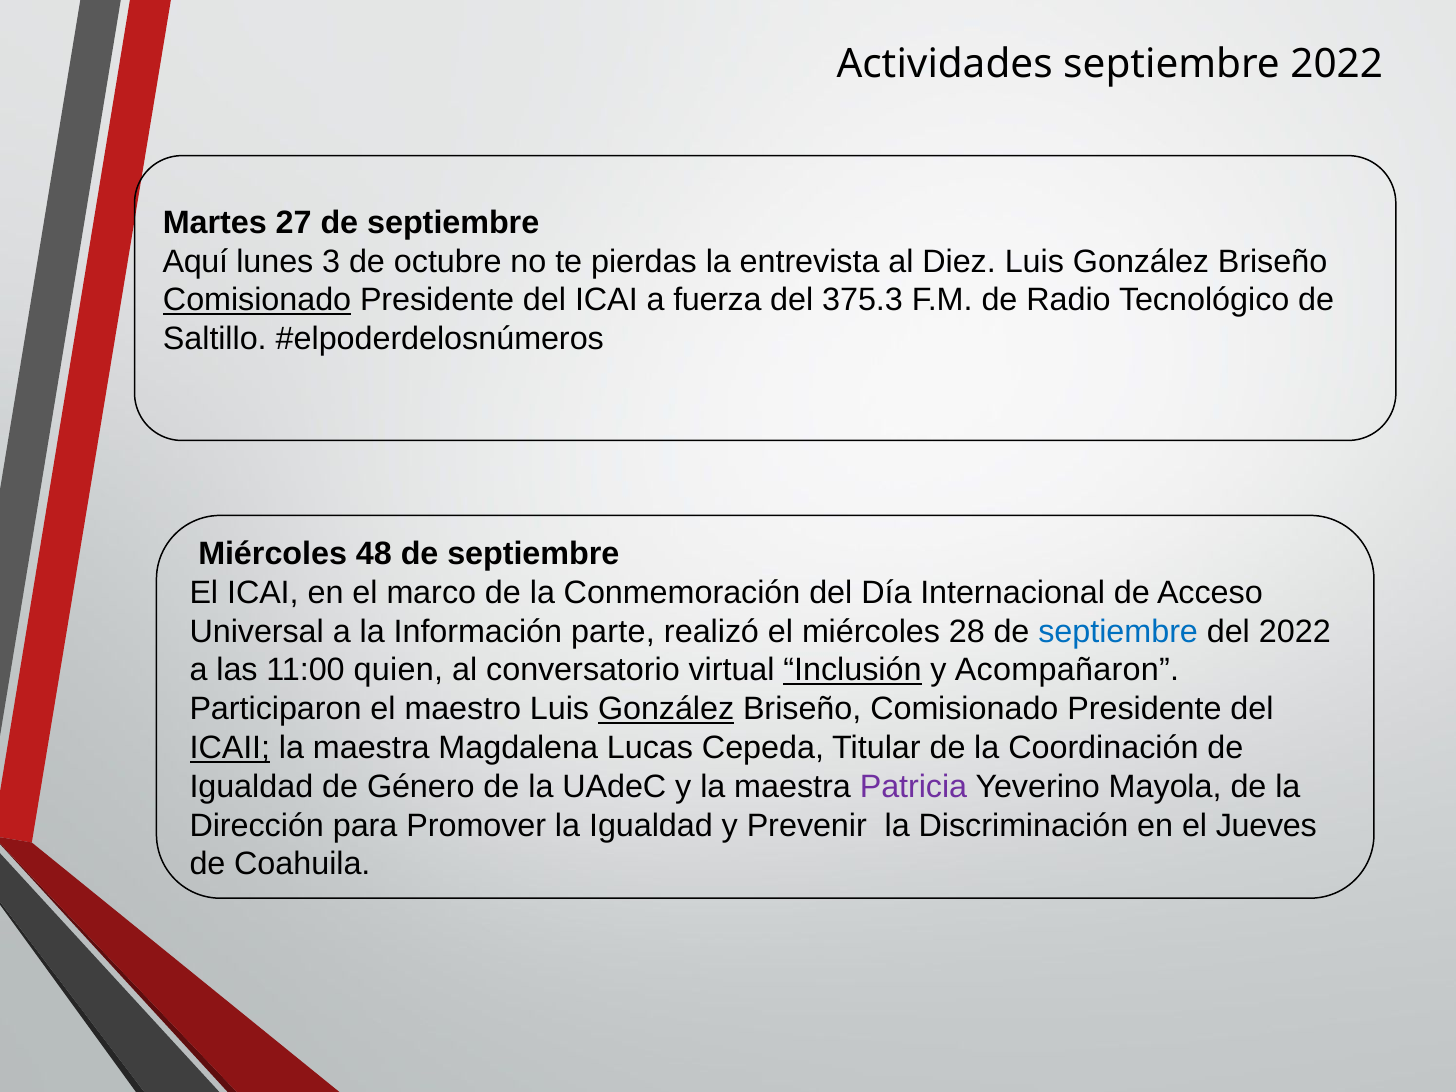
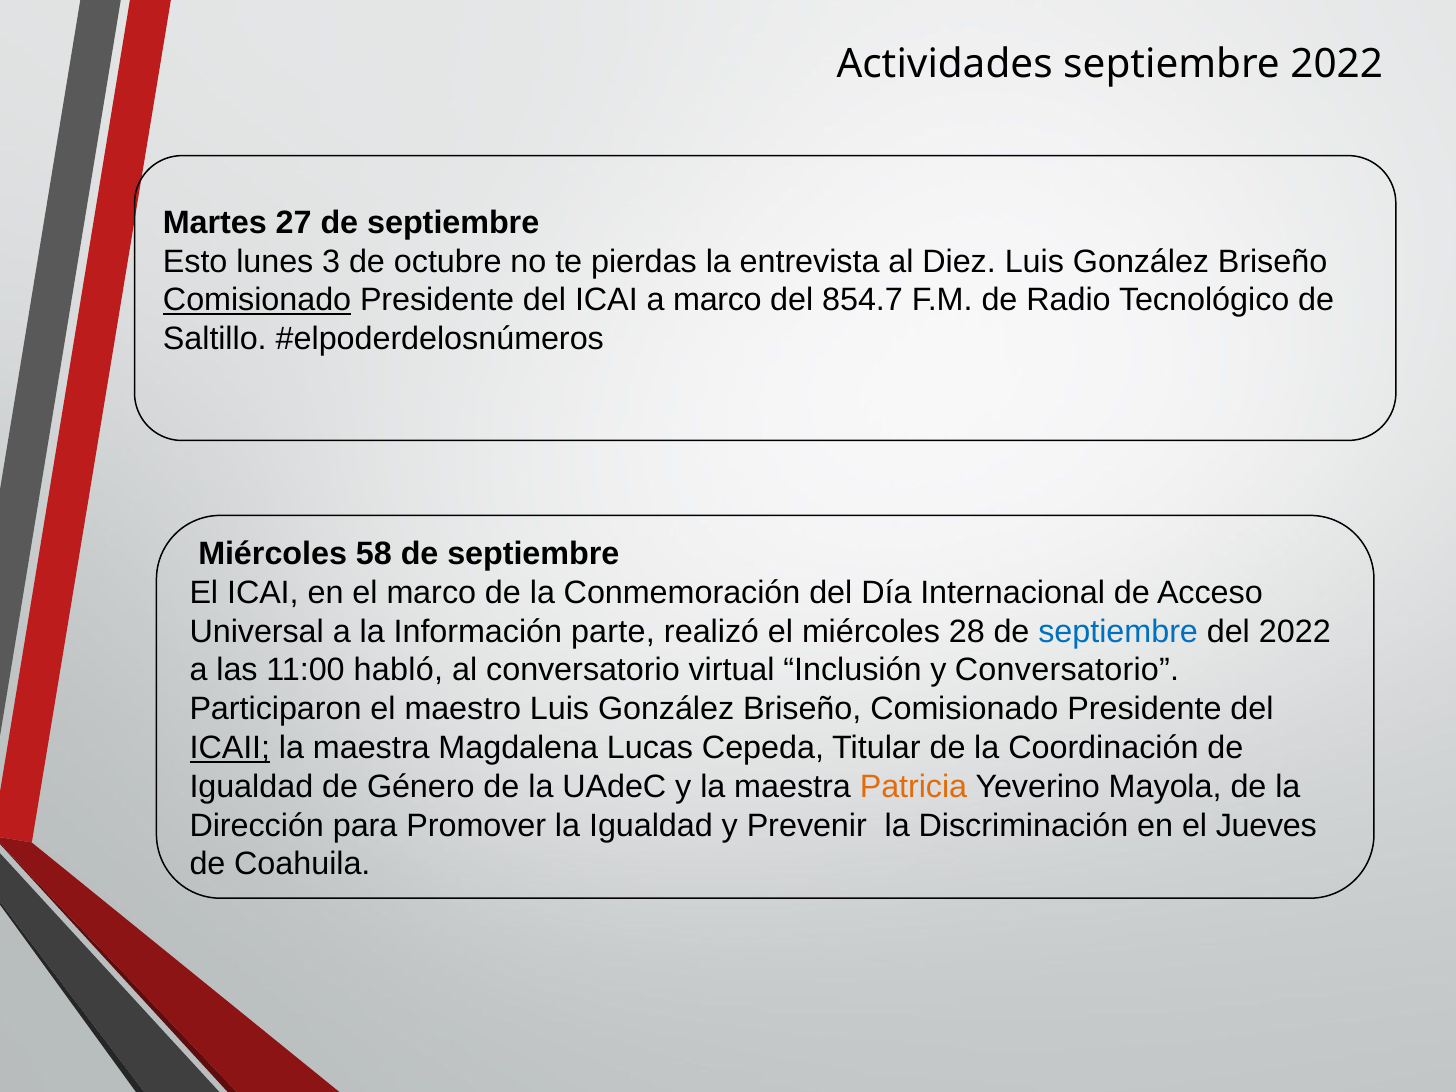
Aquí: Aquí -> Esto
a fuerza: fuerza -> marco
375.3: 375.3 -> 854.7
48: 48 -> 58
quien: quien -> habló
Inclusión underline: present -> none
y Acompañaron: Acompañaron -> Conversatorio
González at (666, 709) underline: present -> none
Patricia colour: purple -> orange
